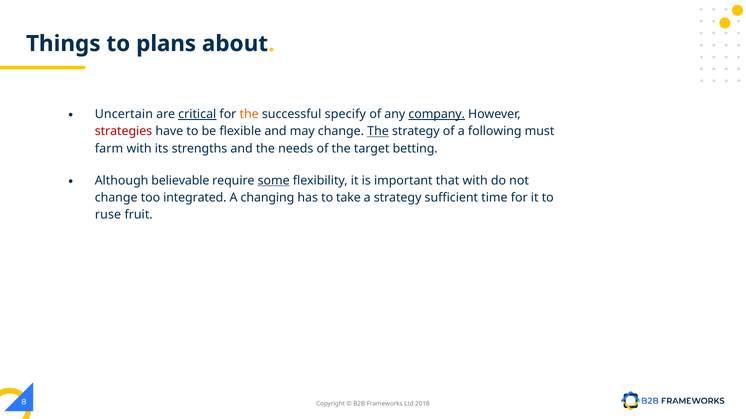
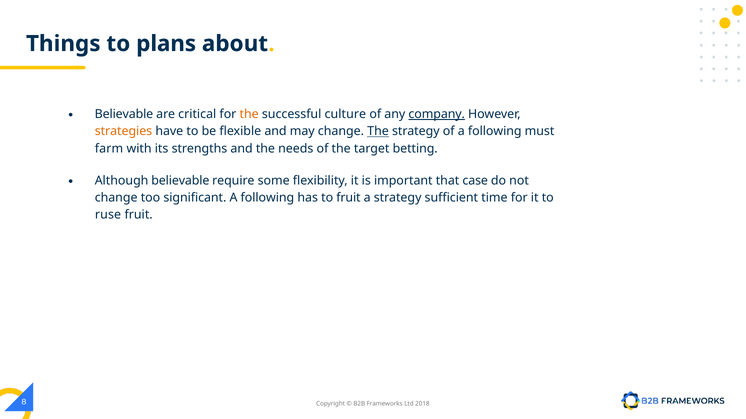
Uncertain at (124, 114): Uncertain -> Believable
critical underline: present -> none
specify: specify -> culture
strategies colour: red -> orange
some underline: present -> none
that with: with -> case
integrated: integrated -> significant
changing at (267, 198): changing -> following
to take: take -> fruit
